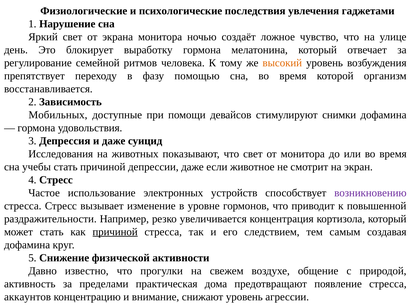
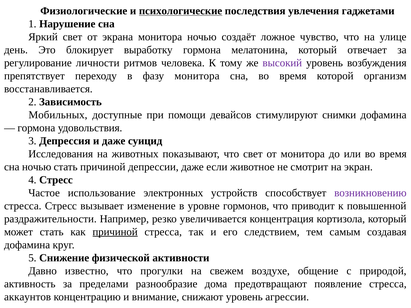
психологические underline: none -> present
семейной: семейной -> личности
высокий colour: orange -> purple
фазу помощью: помощью -> монитора
сна учебы: учебы -> ночью
практическая: практическая -> разнообразие
